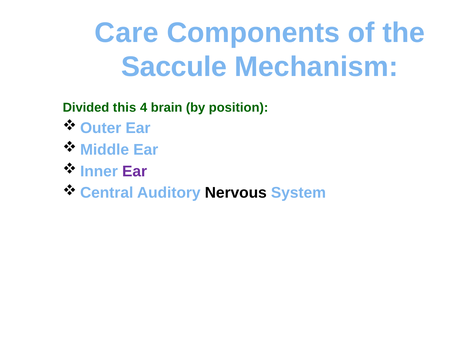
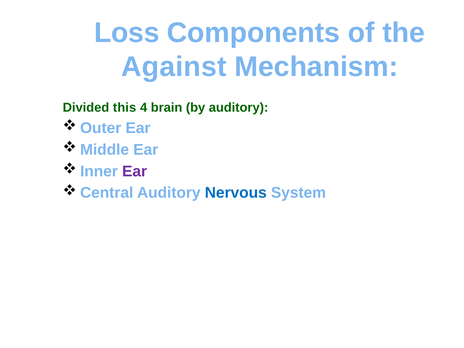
Care: Care -> Loss
Saccule: Saccule -> Against
by position: position -> auditory
Nervous colour: black -> blue
